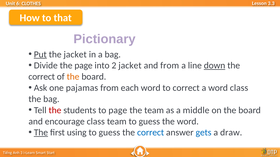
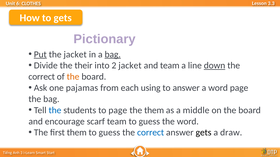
to that: that -> gets
bag at (113, 55) underline: none -> present
the page: page -> their
and from: from -> team
each word: word -> using
to correct: correct -> answer
word class: class -> page
the at (55, 111) colour: red -> blue
the team: team -> them
encourage class: class -> scarf
The at (41, 133) underline: present -> none
first using: using -> them
gets at (204, 133) colour: blue -> black
